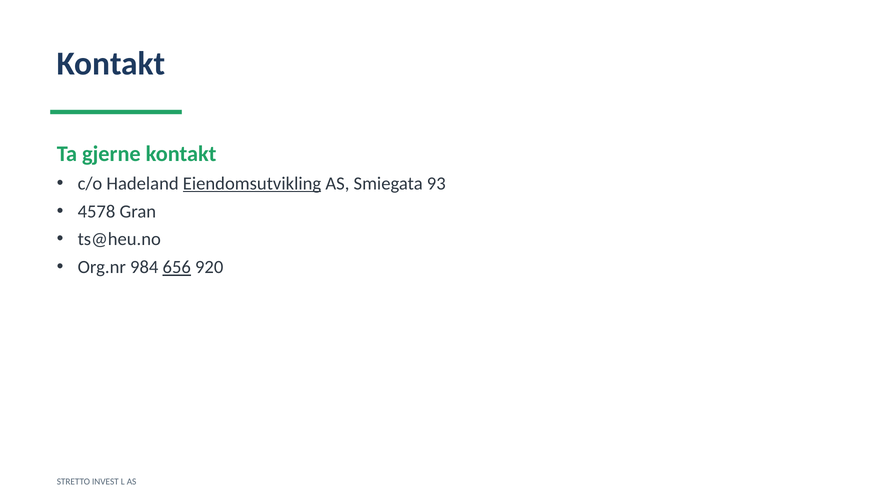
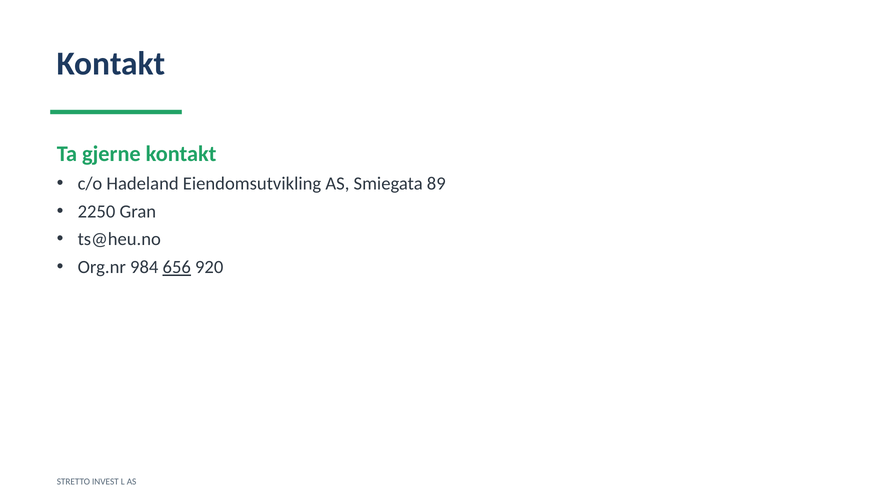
Eiendomsutvikling underline: present -> none
93: 93 -> 89
4578: 4578 -> 2250
